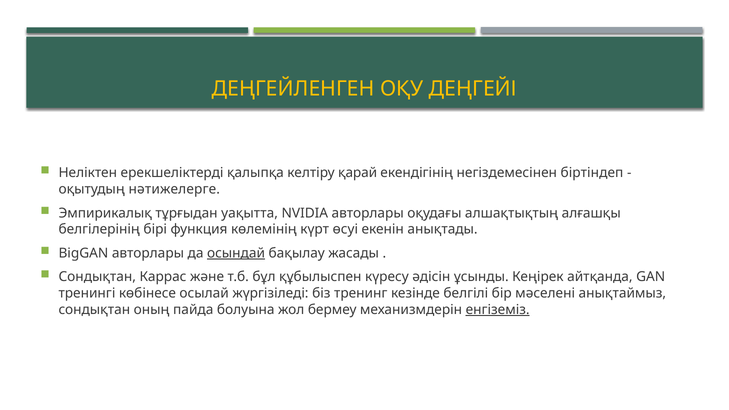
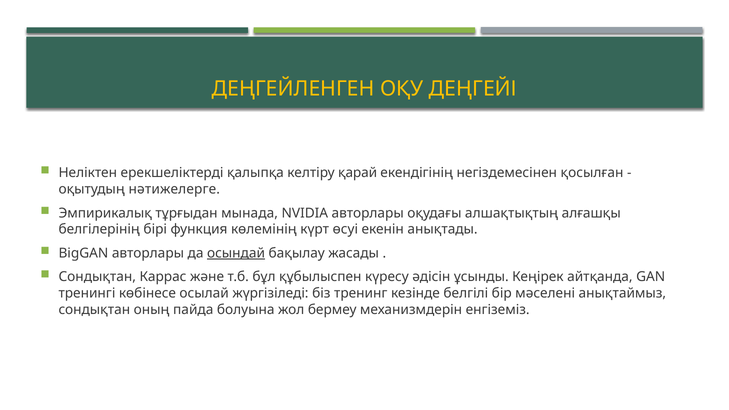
біртіндеп: біртіндеп -> қосылған
уақытта: уақытта -> мынада
енгіземіз underline: present -> none
